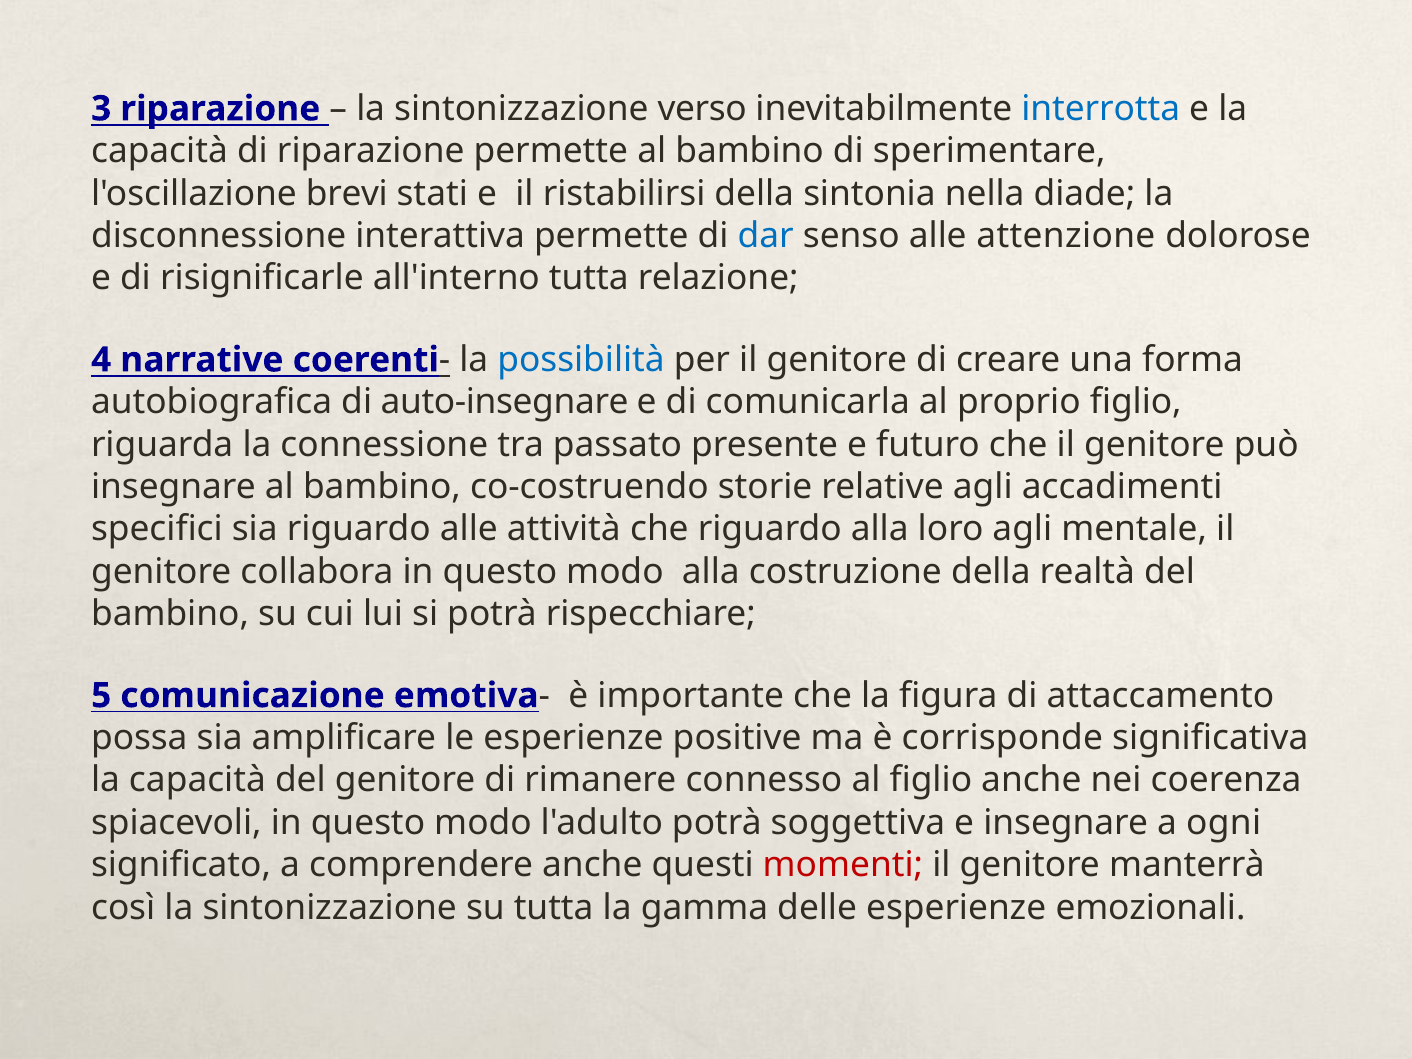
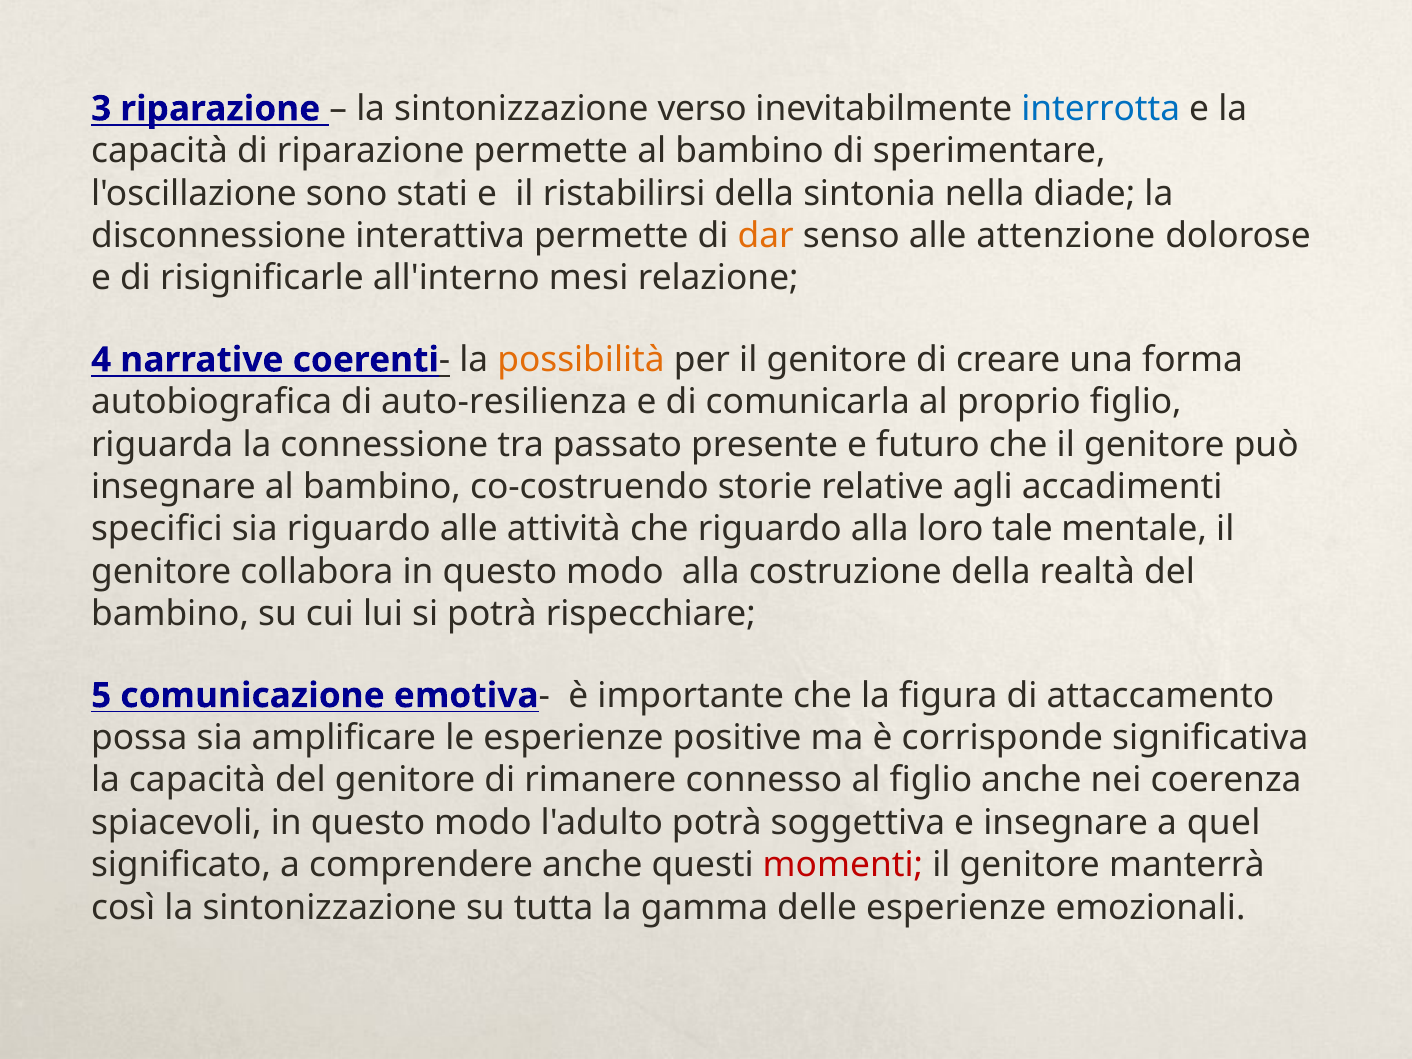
brevi: brevi -> sono
dar colour: blue -> orange
all'interno tutta: tutta -> mesi
possibilità colour: blue -> orange
auto-insegnare: auto-insegnare -> auto-resilienza
loro agli: agli -> tale
ogni: ogni -> quel
